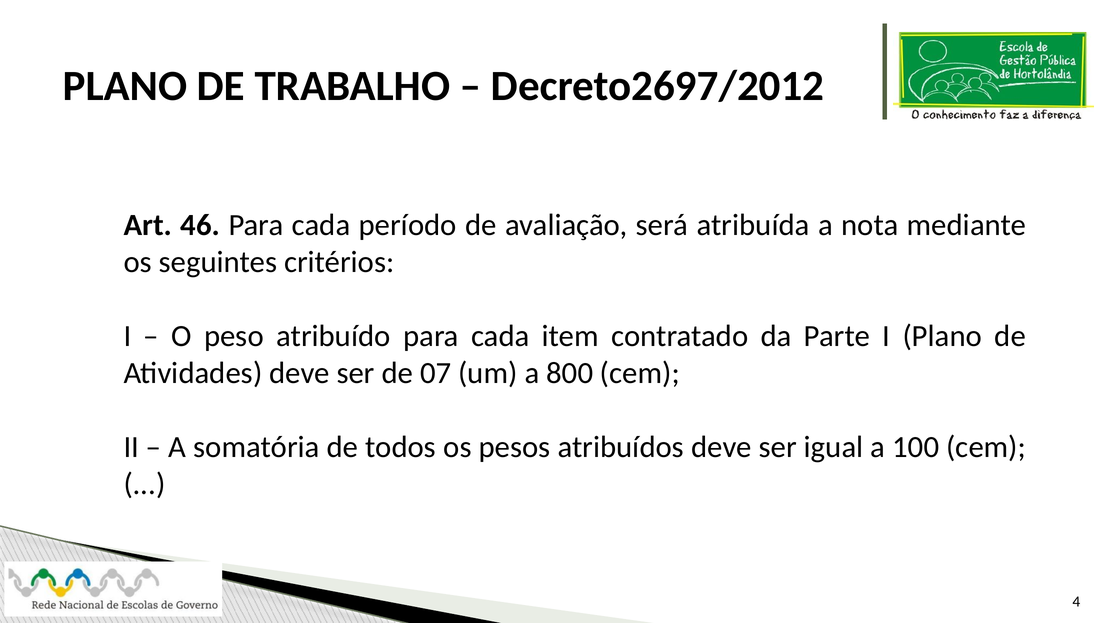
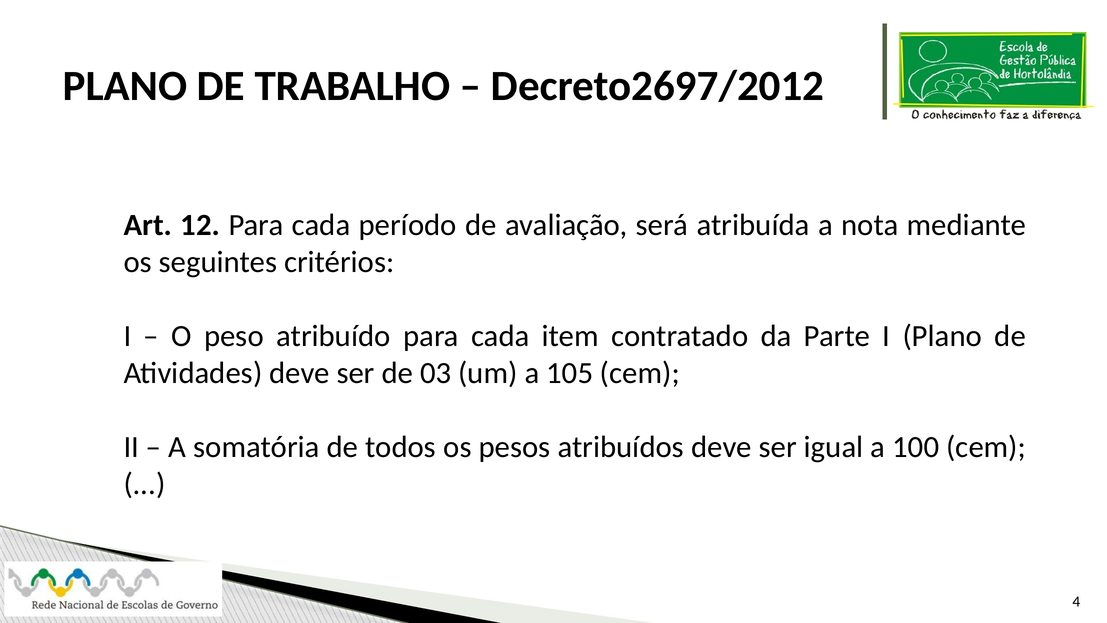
46: 46 -> 12
07: 07 -> 03
800: 800 -> 105
